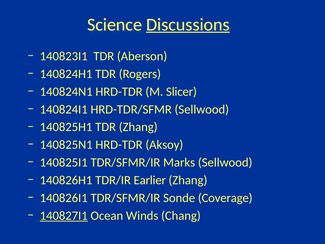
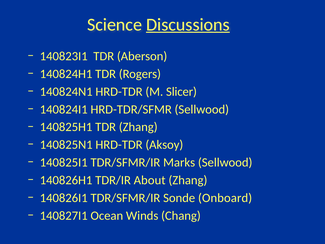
Earlier: Earlier -> About
Coverage: Coverage -> Onboard
140827I1 underline: present -> none
